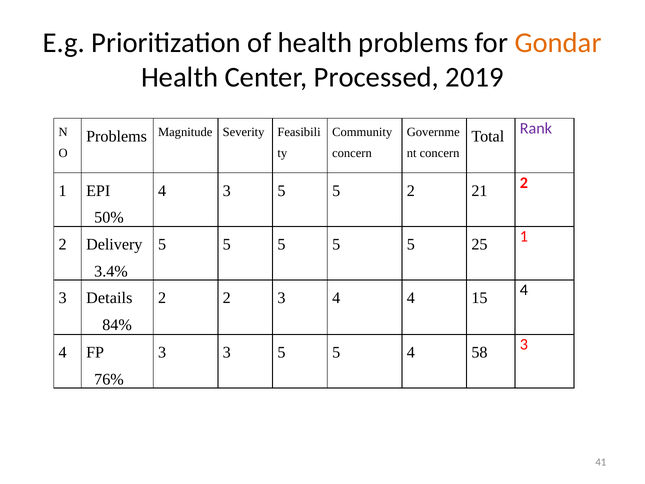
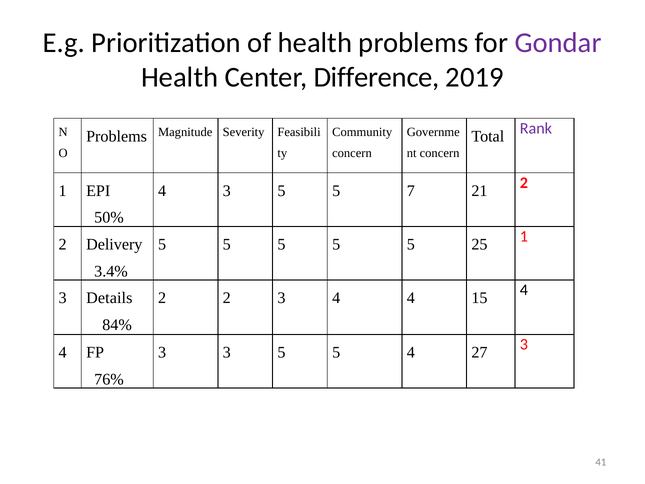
Gondar colour: orange -> purple
Processed: Processed -> Difference
5 2: 2 -> 7
58: 58 -> 27
